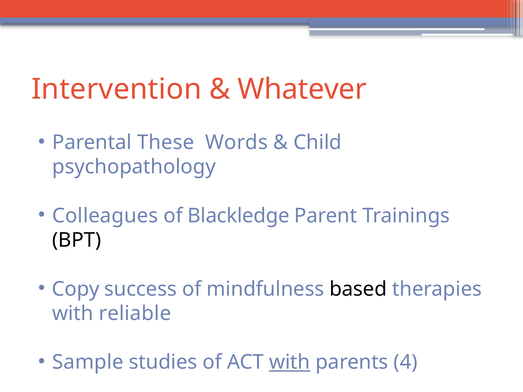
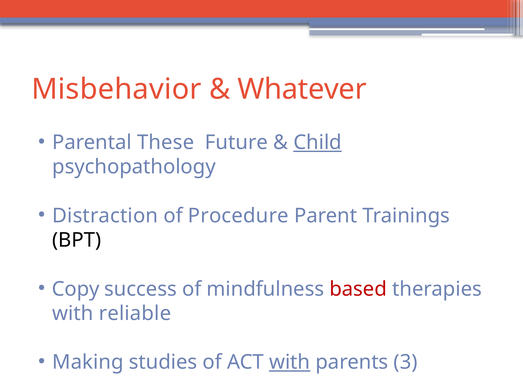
Intervention: Intervention -> Misbehavior
Words: Words -> Future
Child underline: none -> present
Colleagues: Colleagues -> Distraction
Blackledge: Blackledge -> Procedure
based colour: black -> red
Sample: Sample -> Making
4: 4 -> 3
